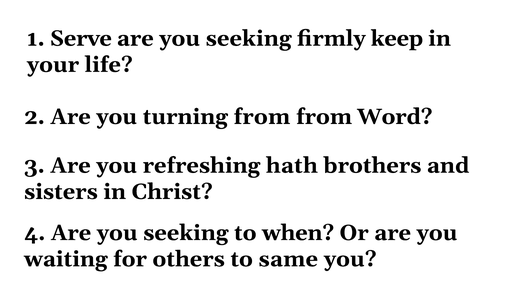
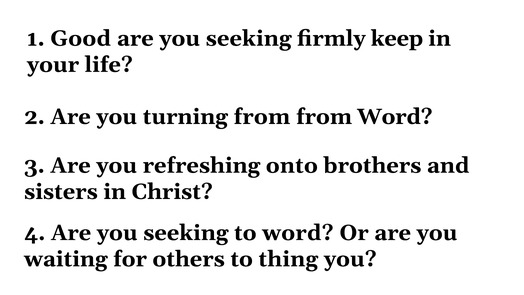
Serve: Serve -> Good
hath: hath -> onto
to when: when -> word
same: same -> thing
